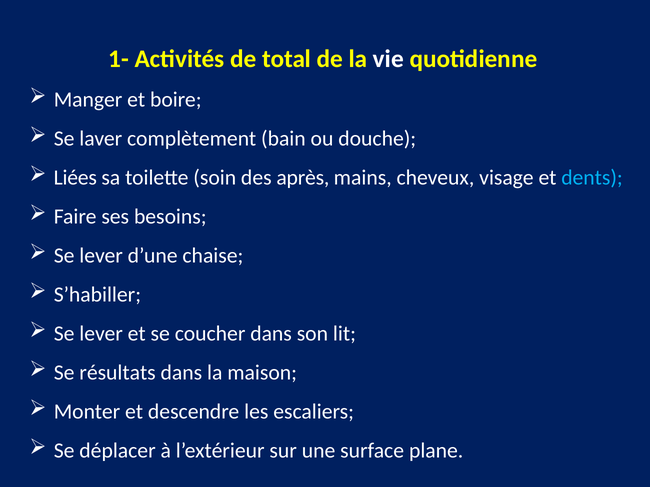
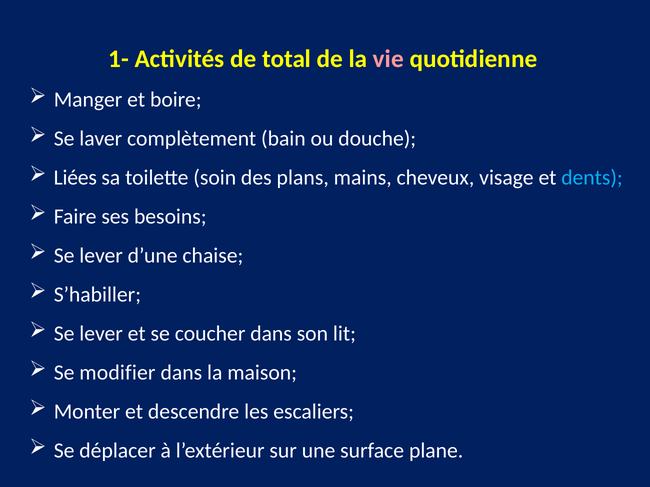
vie colour: white -> pink
après: après -> plans
résultats: résultats -> modifier
